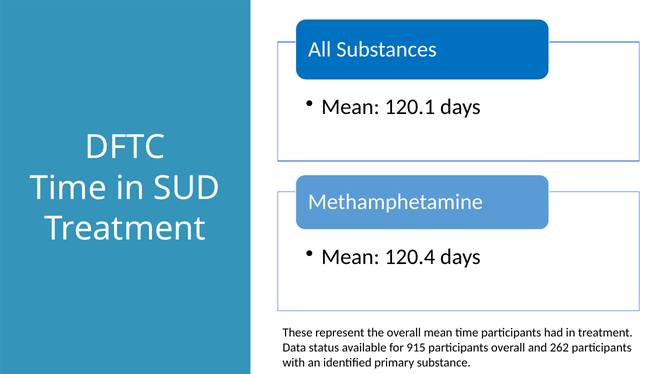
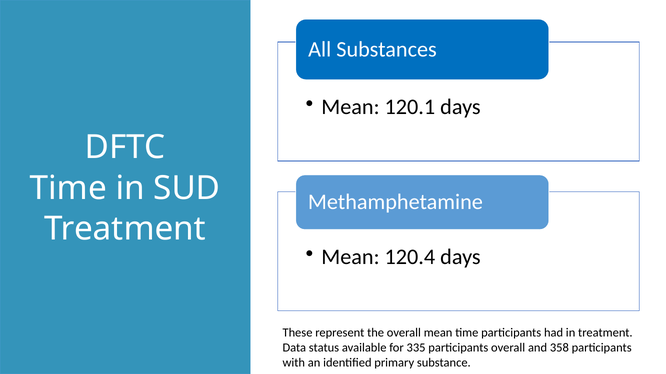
915: 915 -> 335
262: 262 -> 358
